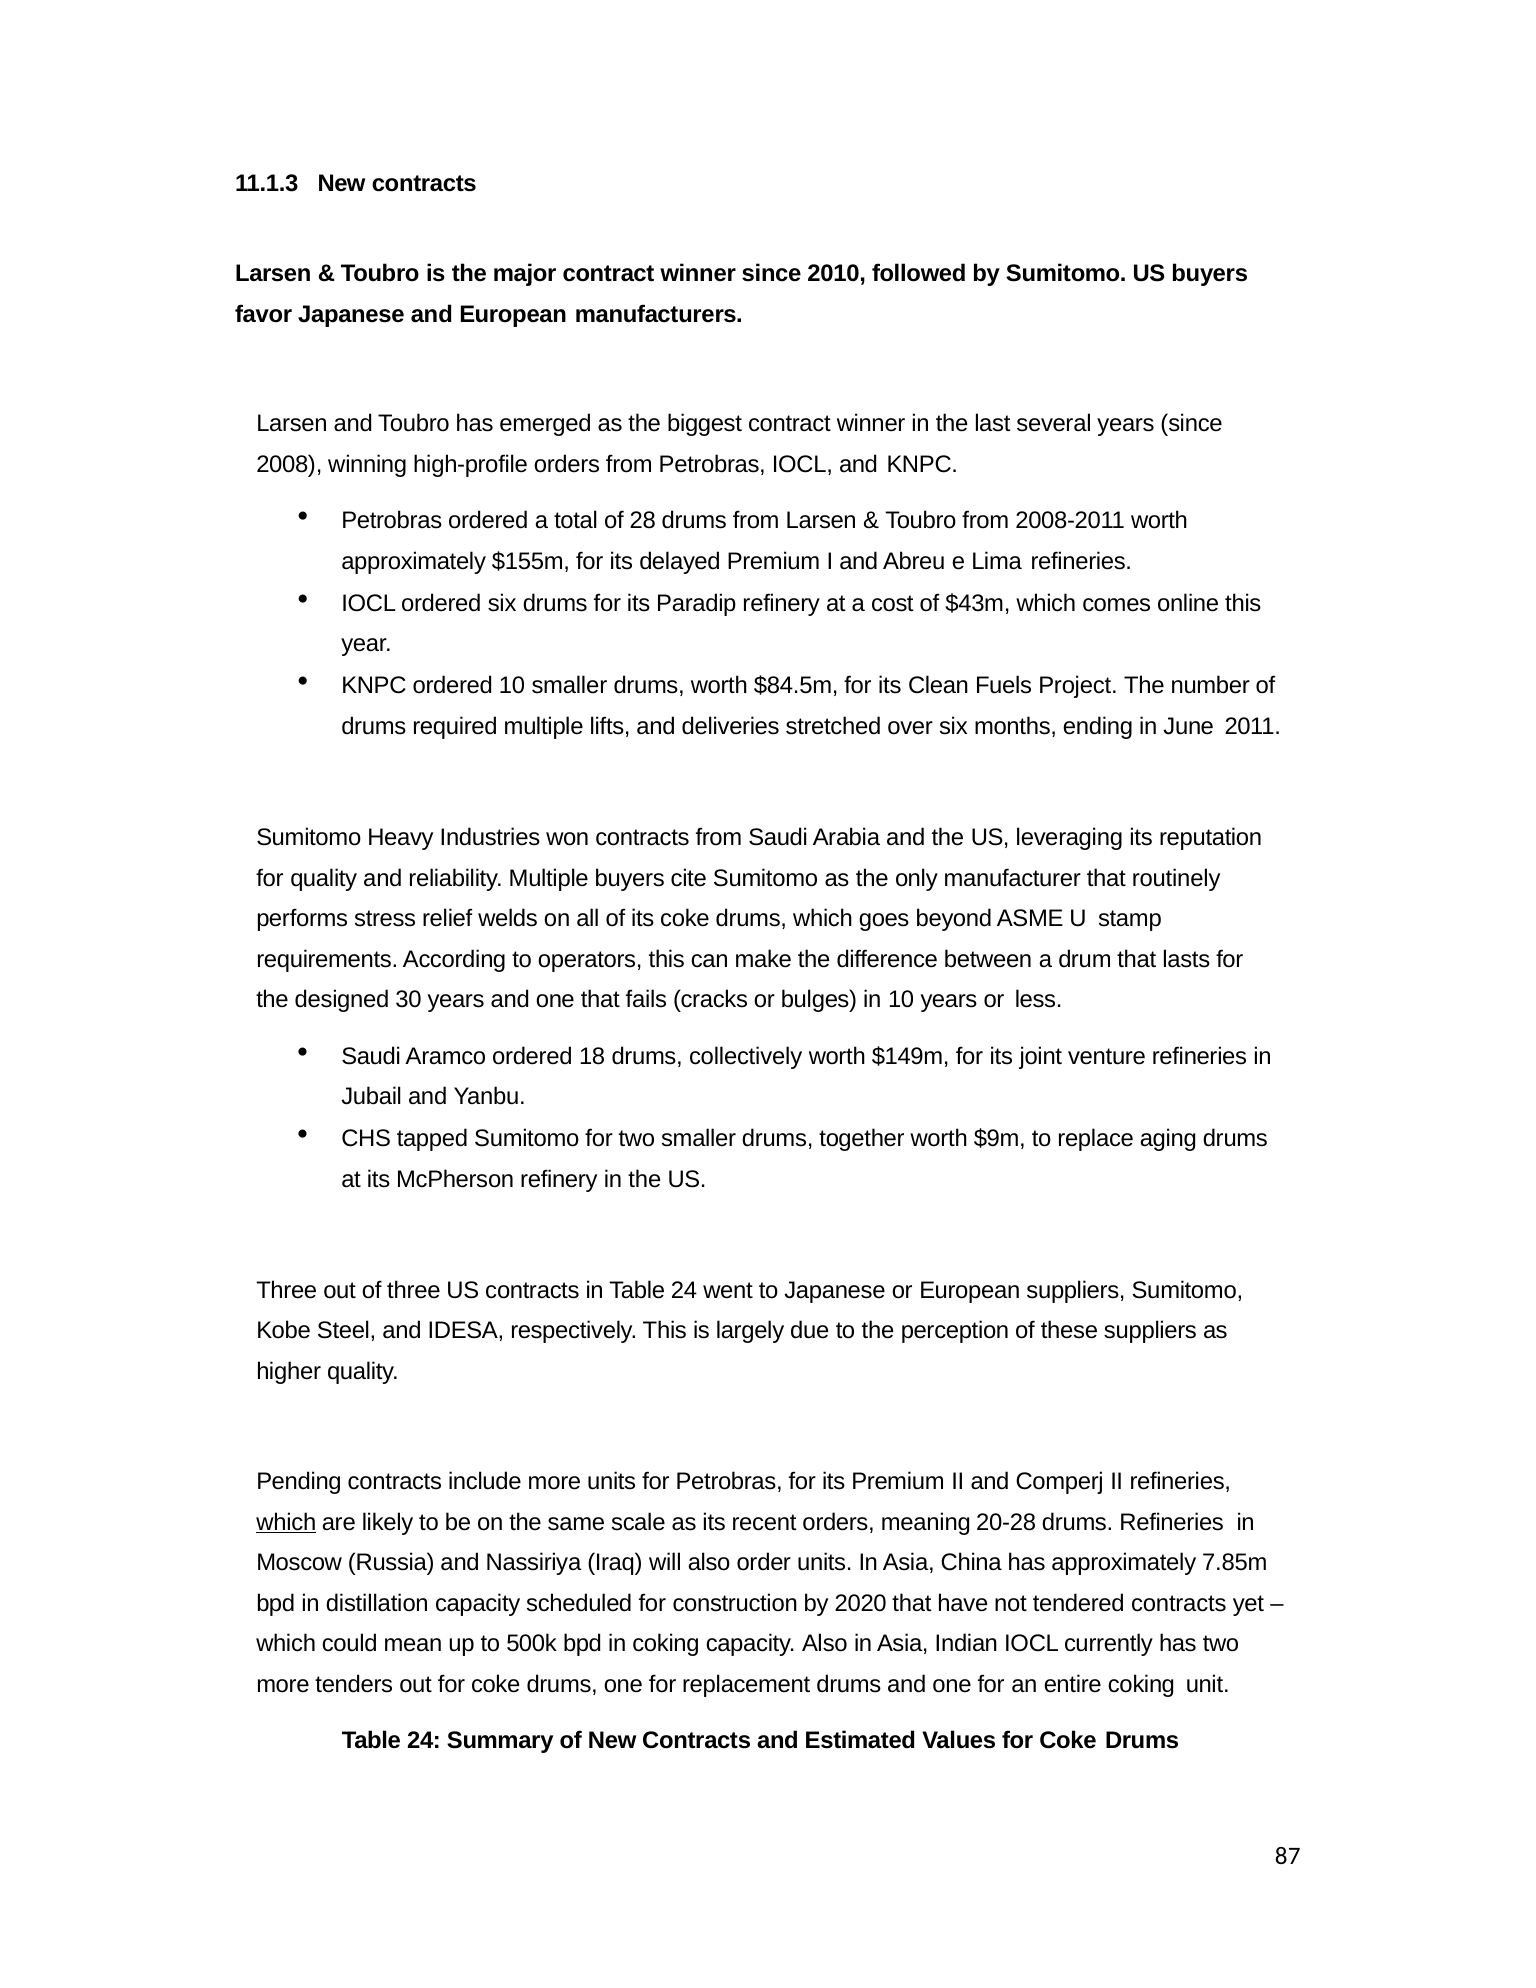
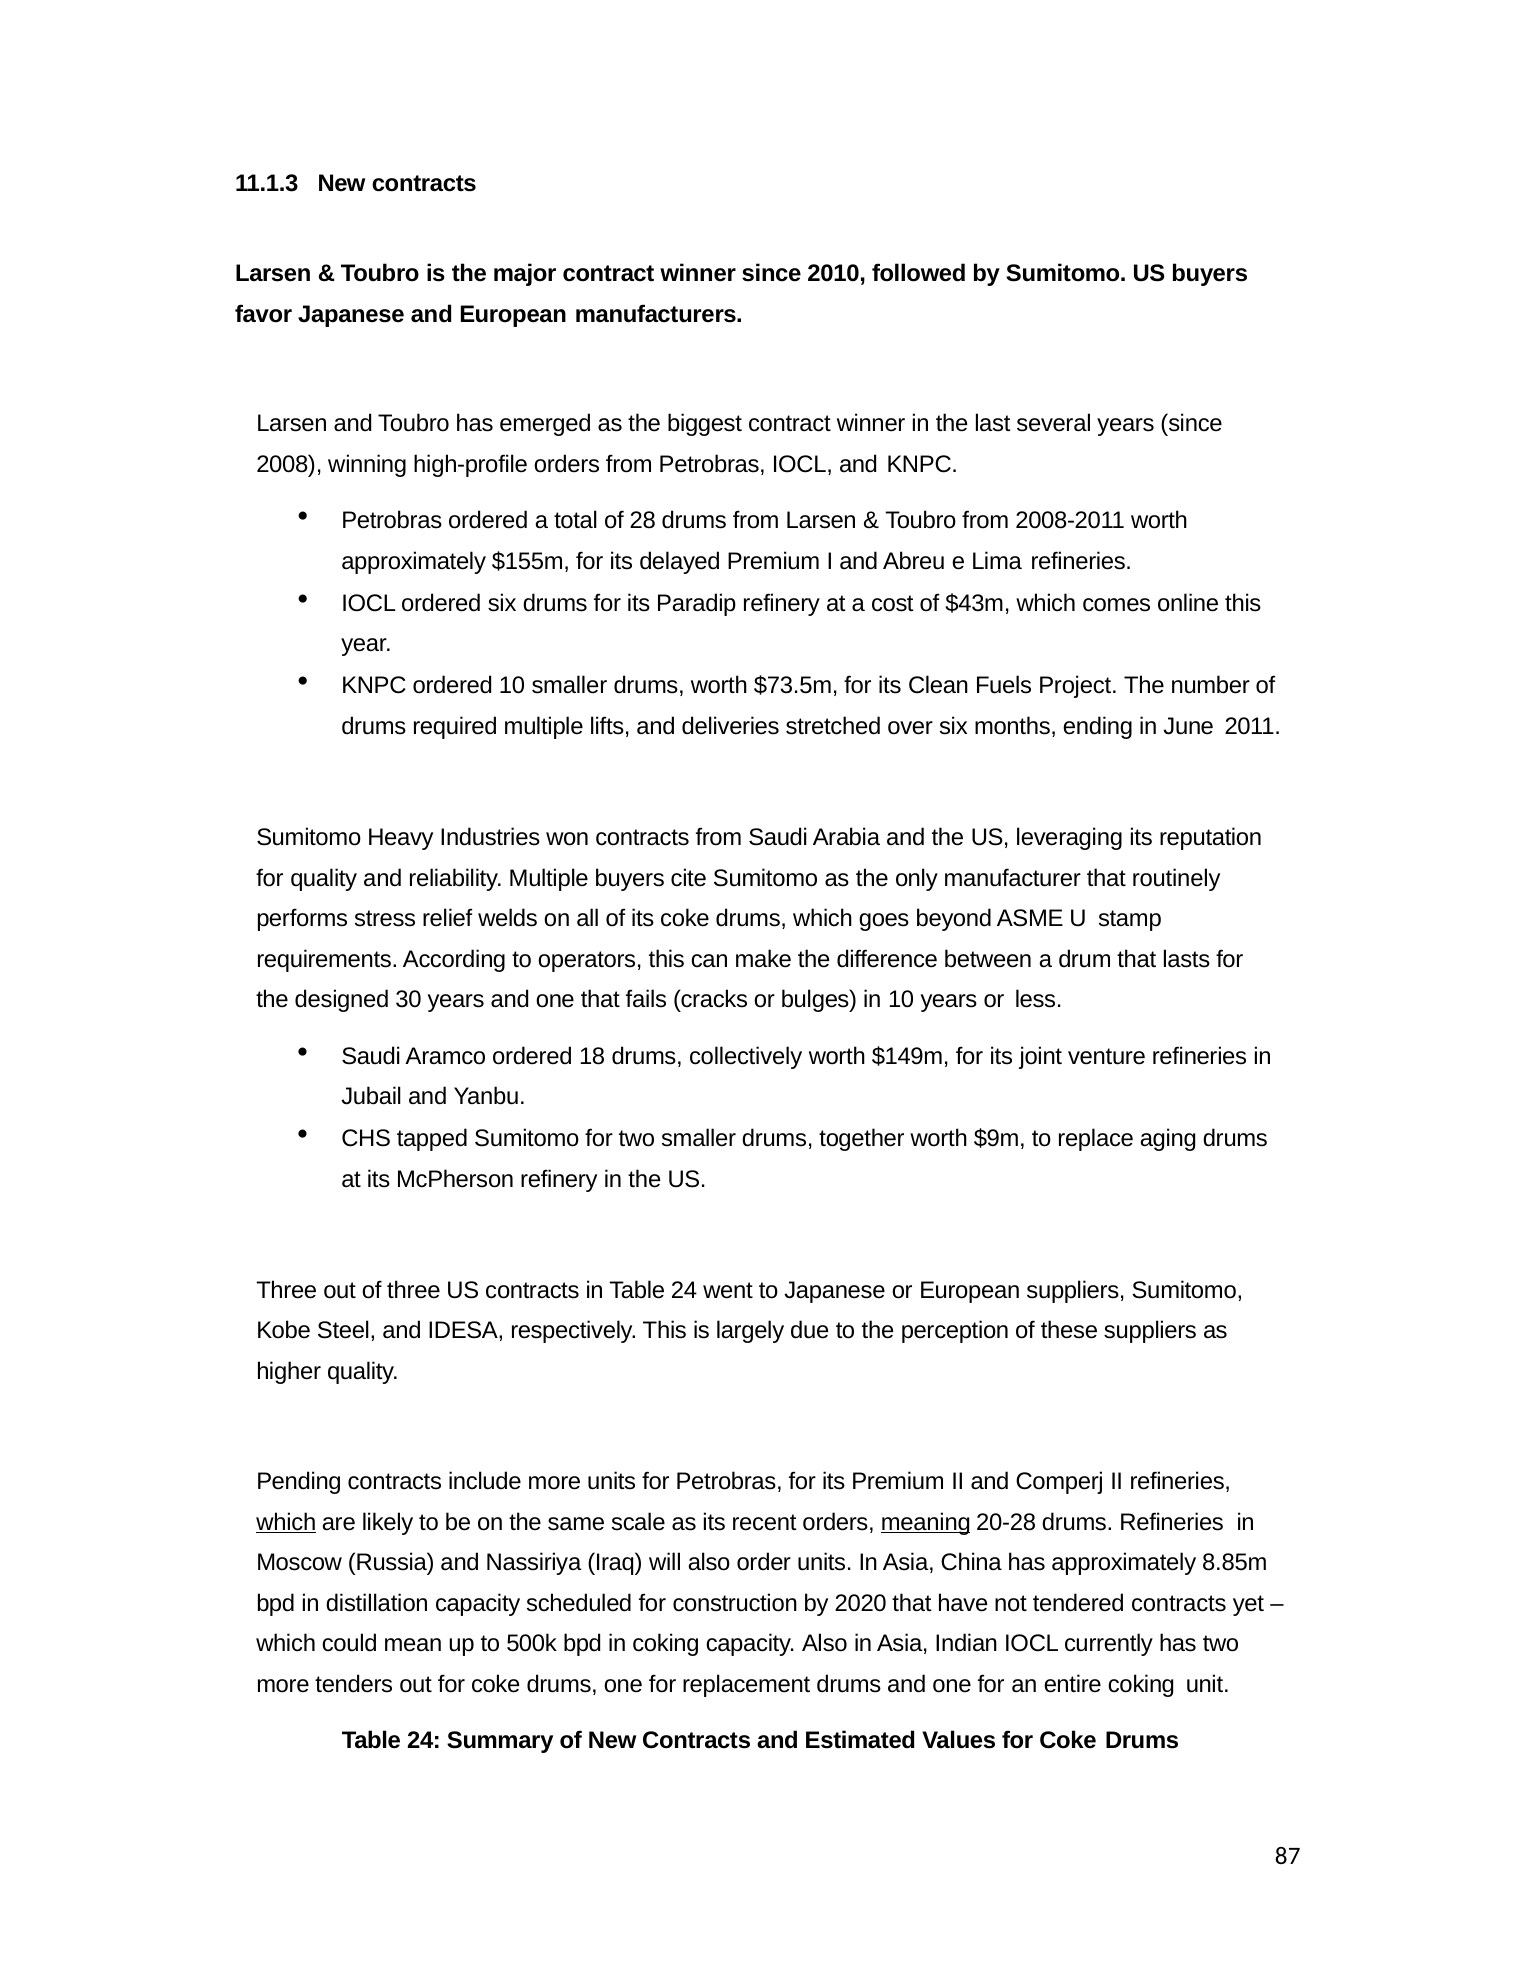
$84.5m: $84.5m -> $73.5m
meaning underline: none -> present
7.85m: 7.85m -> 8.85m
